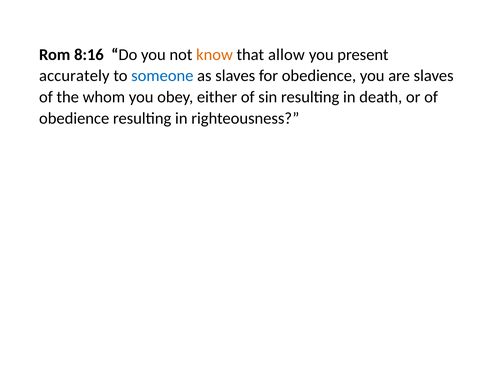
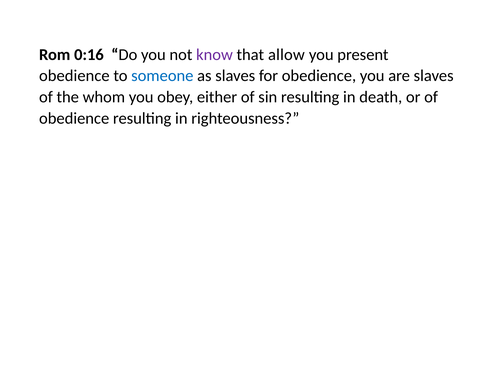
8:16: 8:16 -> 0:16
know colour: orange -> purple
accurately at (74, 76): accurately -> obedience
